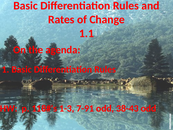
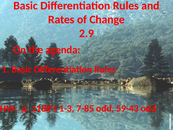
1.1: 1.1 -> 2.9
7-91: 7-91 -> 7-85
38-43: 38-43 -> 59-43
